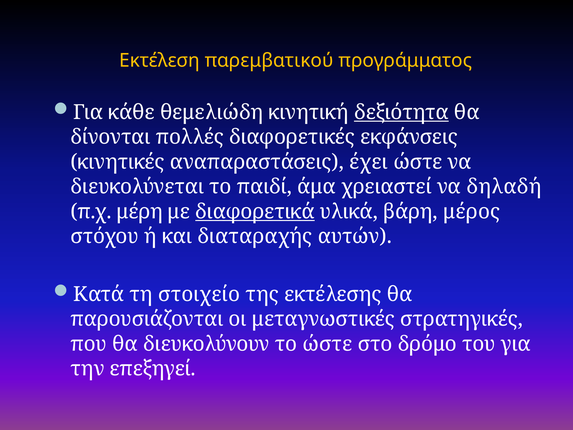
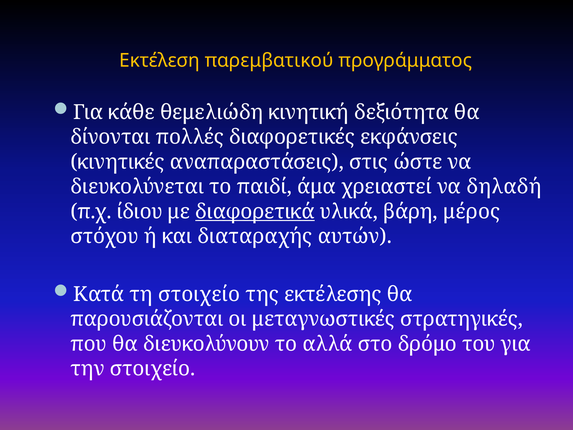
δεξιότητα underline: present -> none
έχει: έχει -> στις
μέρη: μέρη -> ίδιου
το ώστε: ώστε -> αλλά
την επεξηγεί: επεξηγεί -> στοιχείο
